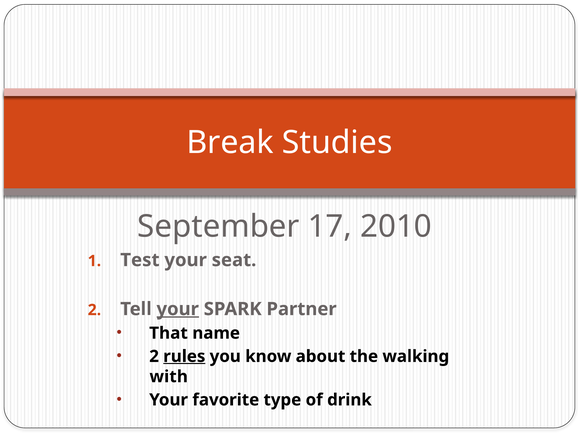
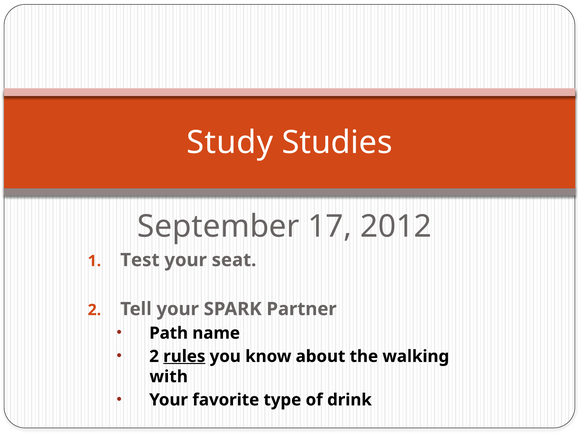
Break: Break -> Study
2010: 2010 -> 2012
your at (178, 309) underline: present -> none
That: That -> Path
